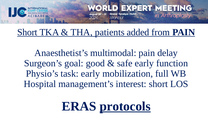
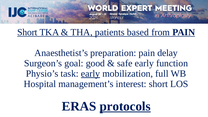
added: added -> based
multimodal: multimodal -> preparation
early at (90, 74) underline: none -> present
